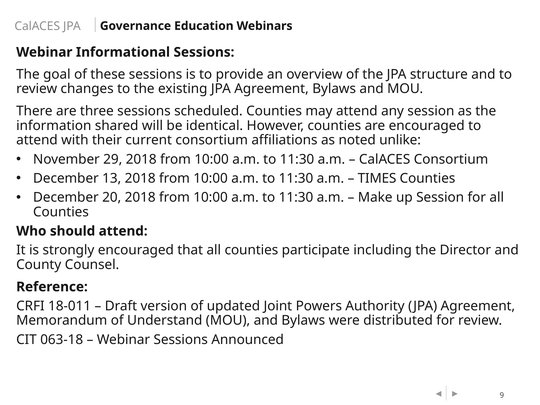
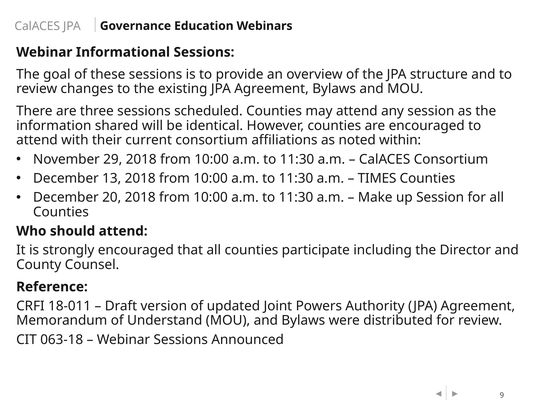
unlike: unlike -> within
